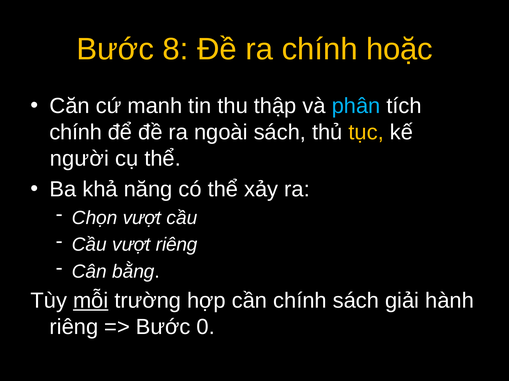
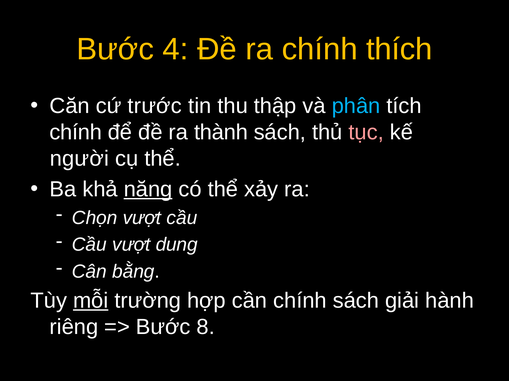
8: 8 -> 4
hoặc: hoặc -> thích
manh: manh -> trước
ngoài: ngoài -> thành
tục colour: yellow -> pink
năng underline: none -> present
vượt riêng: riêng -> dung
0: 0 -> 8
